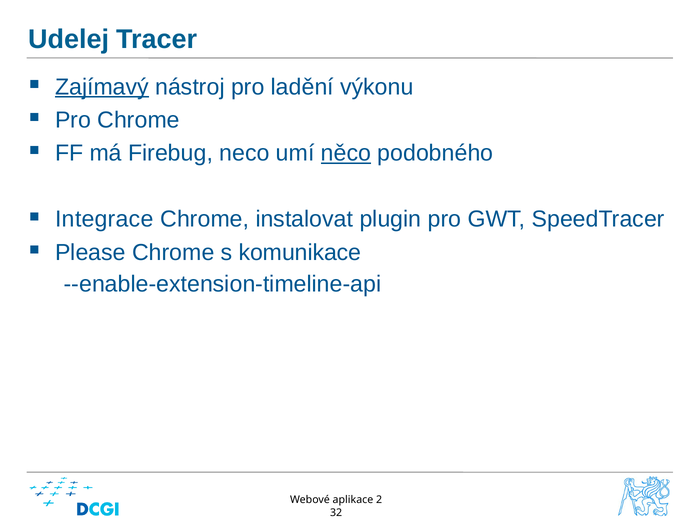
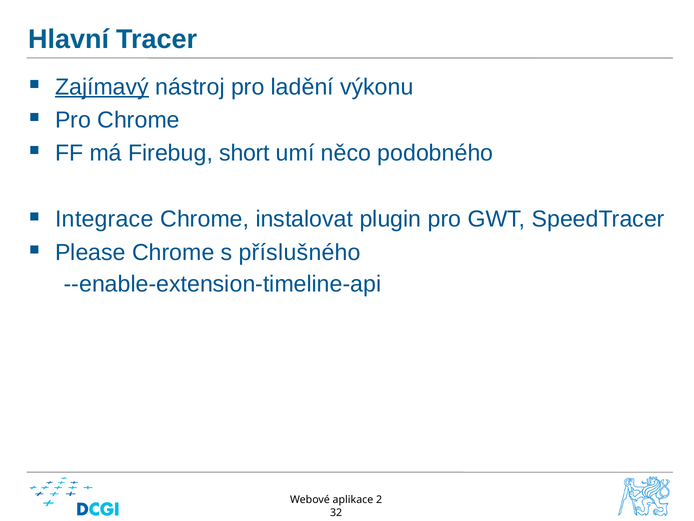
Udelej: Udelej -> Hlavní
neco: neco -> short
něco underline: present -> none
komunikace: komunikace -> příslušného
